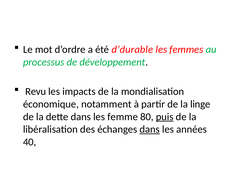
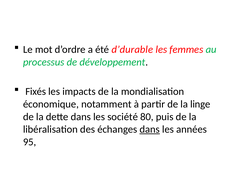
Revu: Revu -> Fixés
femme: femme -> société
puis underline: present -> none
40: 40 -> 95
